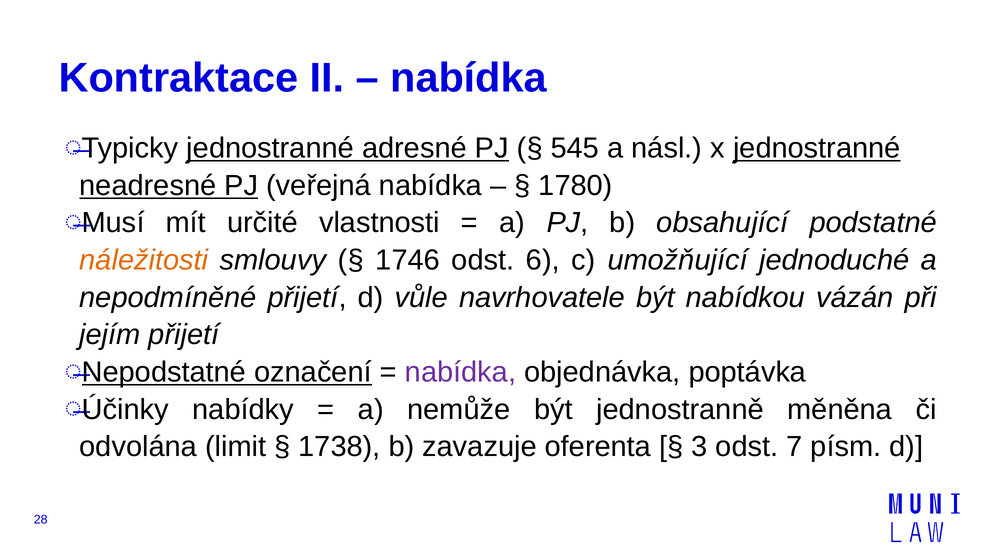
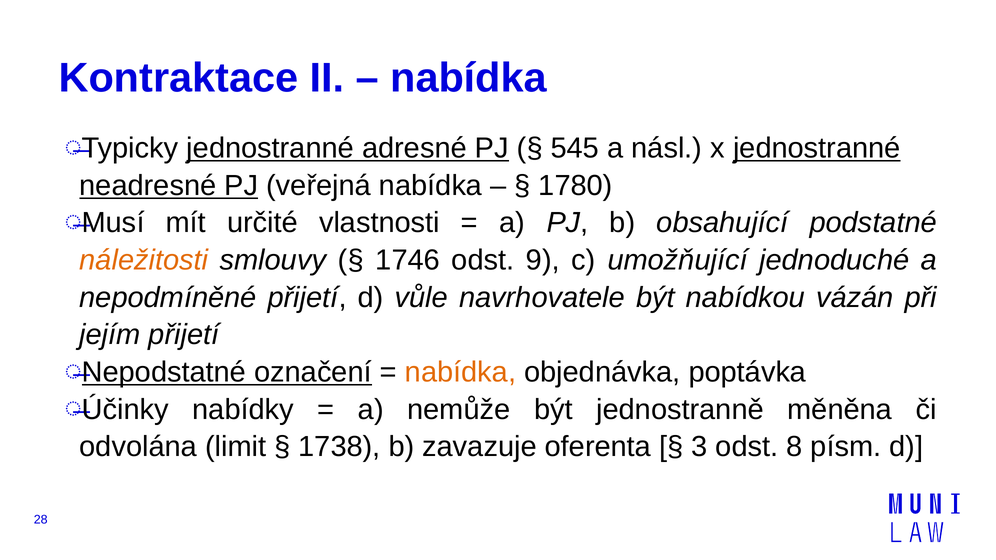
6: 6 -> 9
nabídka at (461, 372) colour: purple -> orange
7: 7 -> 8
